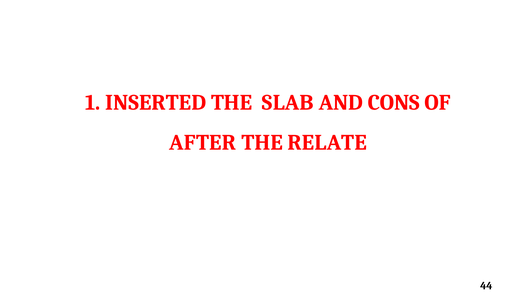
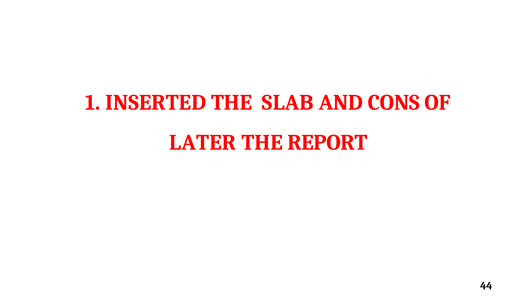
AFTER: AFTER -> LATER
RELATE: RELATE -> REPORT
